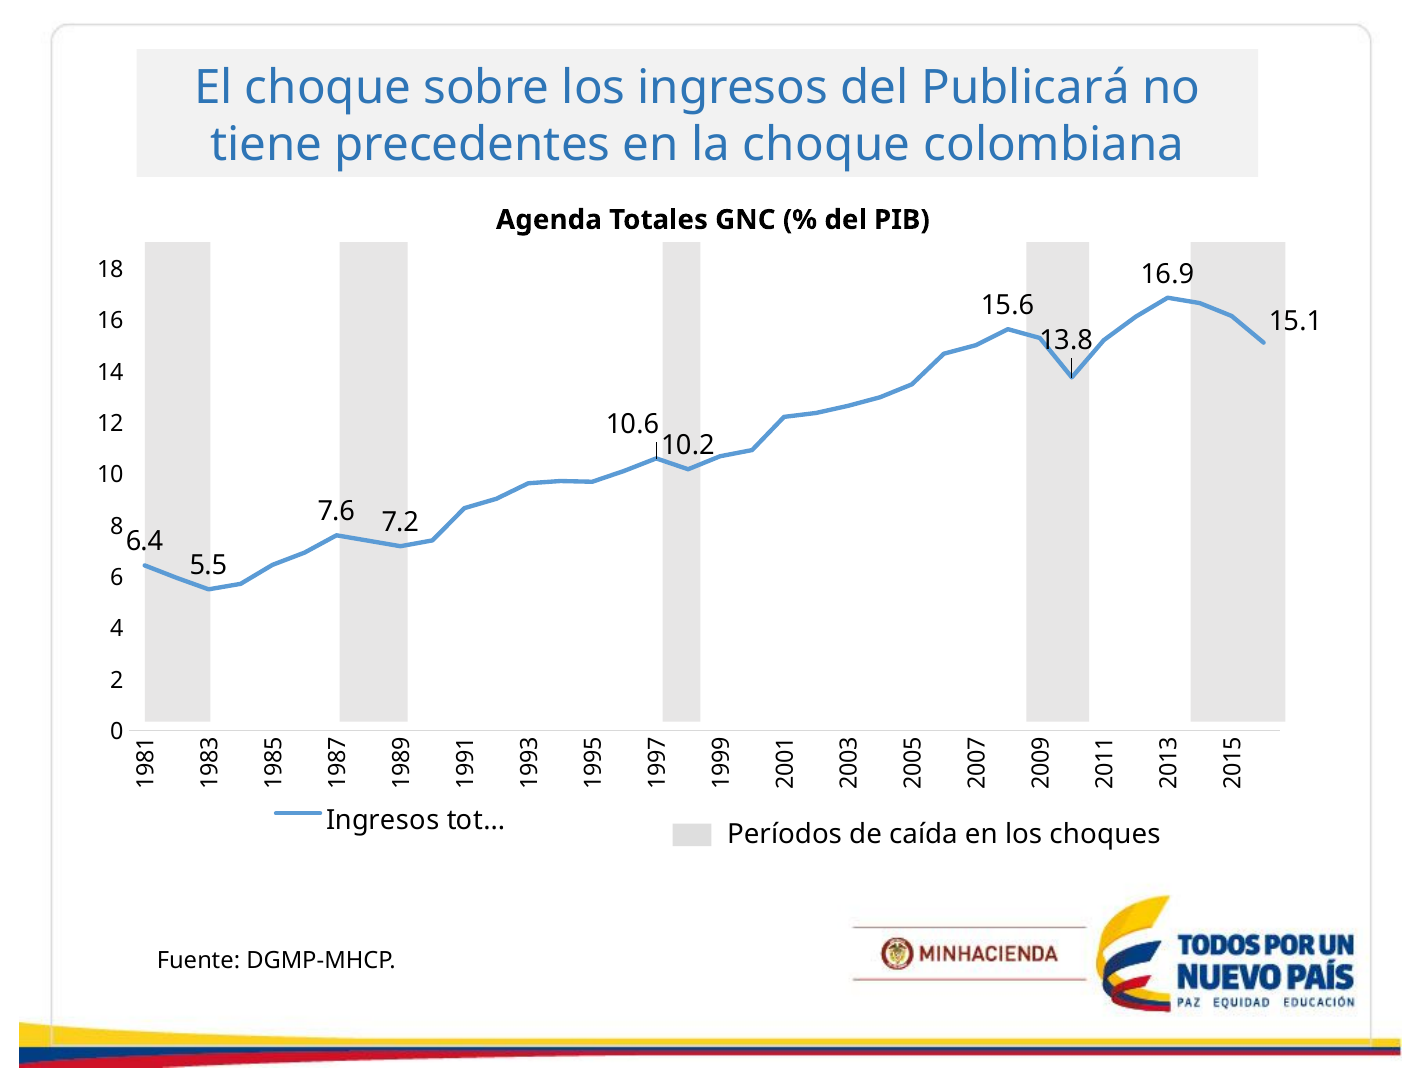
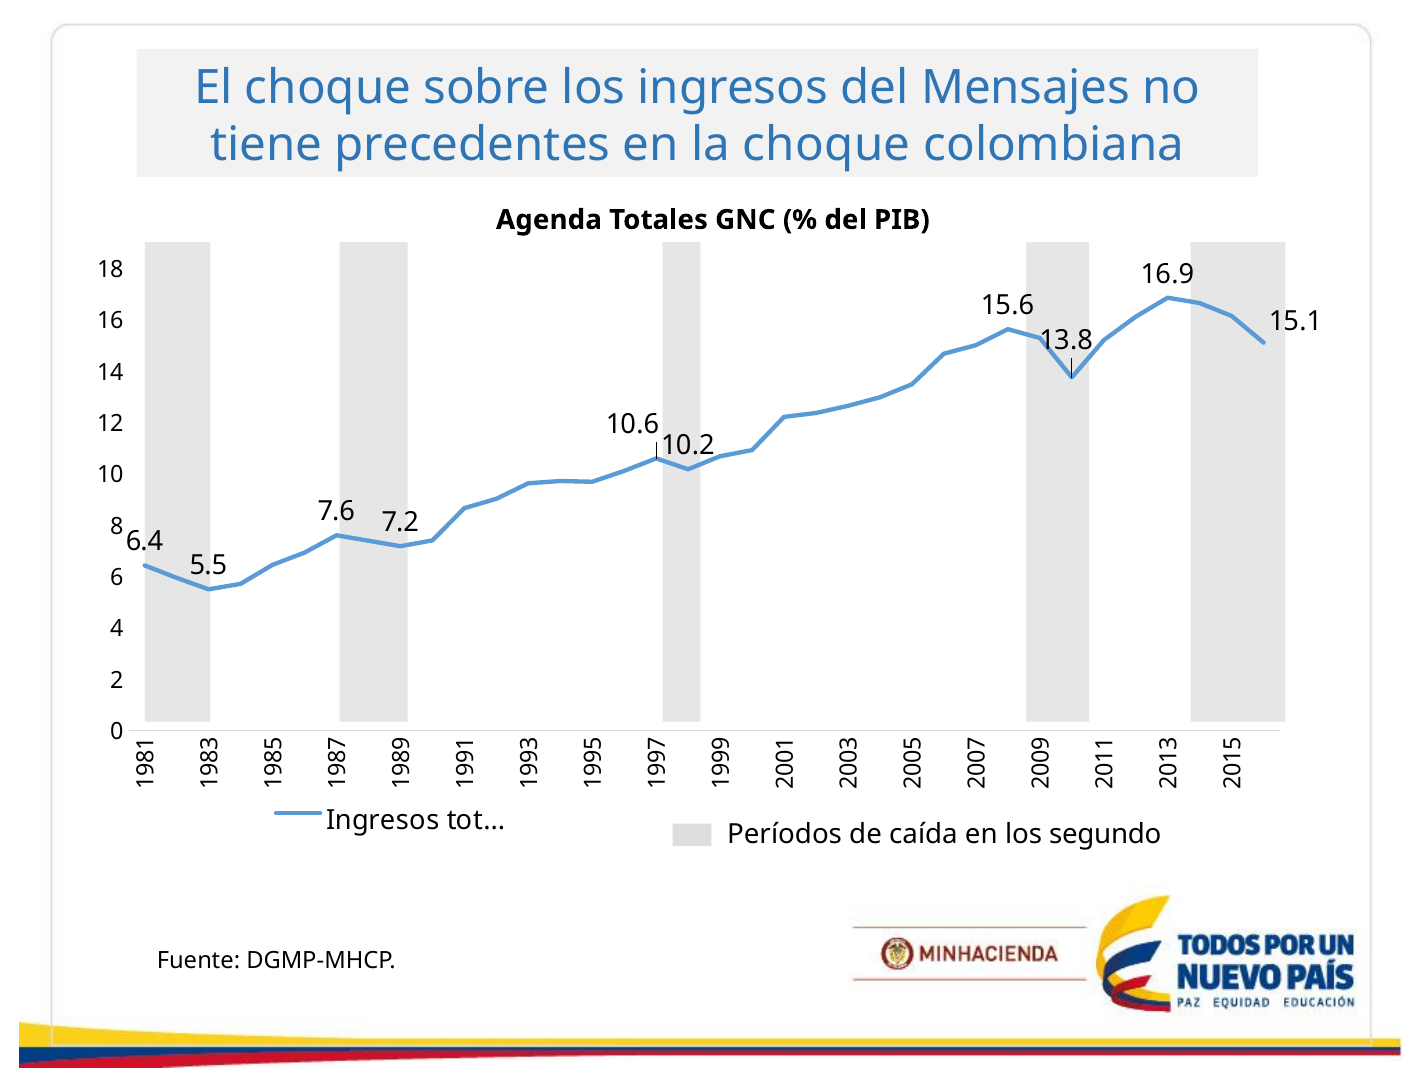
Publicará: Publicará -> Mensajes
choques: choques -> segundo
